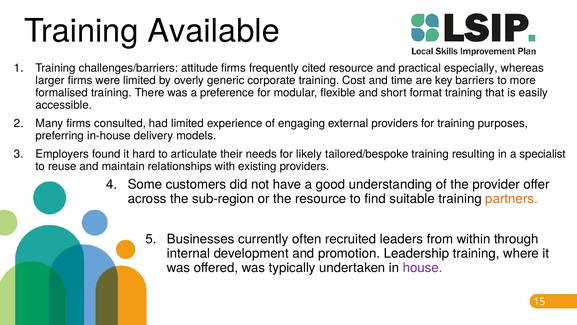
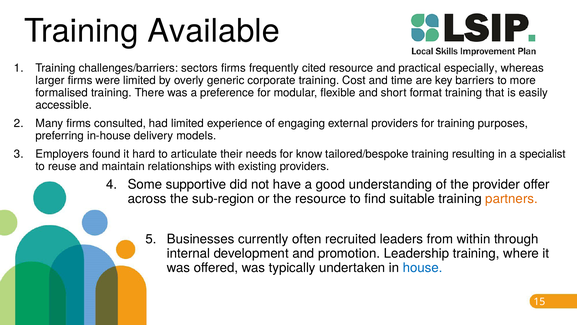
attitude: attitude -> sectors
likely: likely -> know
customers: customers -> supportive
house colour: purple -> blue
